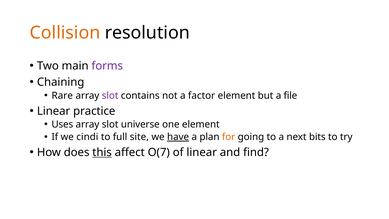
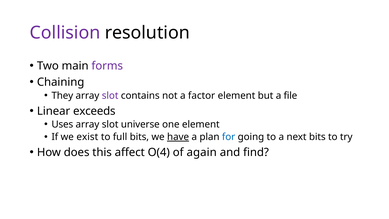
Collision colour: orange -> purple
Rare: Rare -> They
practice: practice -> exceeds
cindi: cindi -> exist
full site: site -> bits
for colour: orange -> blue
this underline: present -> none
O(7: O(7 -> O(4
of linear: linear -> again
